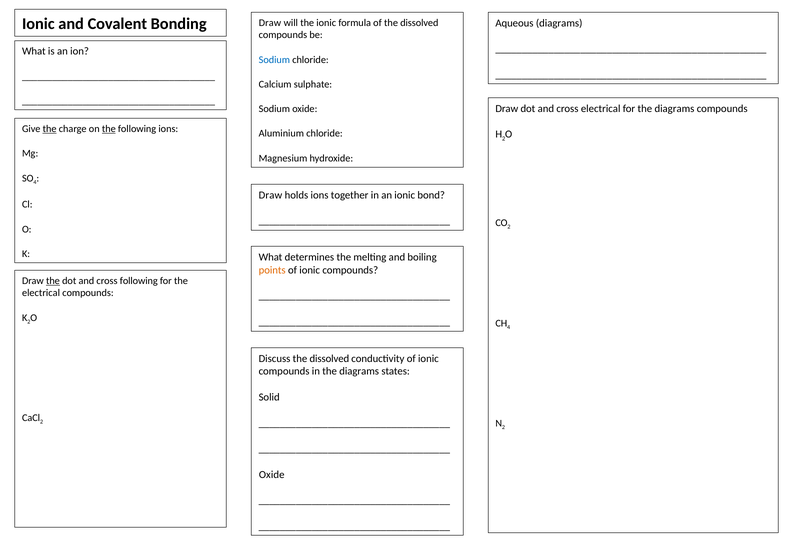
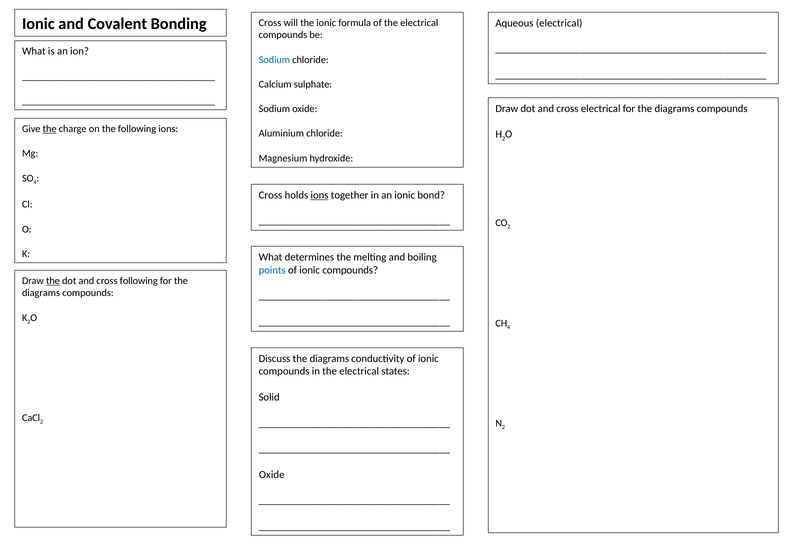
Draw at (270, 23): Draw -> Cross
of the dissolved: dissolved -> electrical
Aqueous diagrams: diagrams -> electrical
the at (109, 129) underline: present -> none
Draw at (270, 195): Draw -> Cross
ions at (320, 195) underline: none -> present
points colour: orange -> blue
electrical at (41, 293): electrical -> diagrams
Discuss the dissolved: dissolved -> diagrams
in the diagrams: diagrams -> electrical
